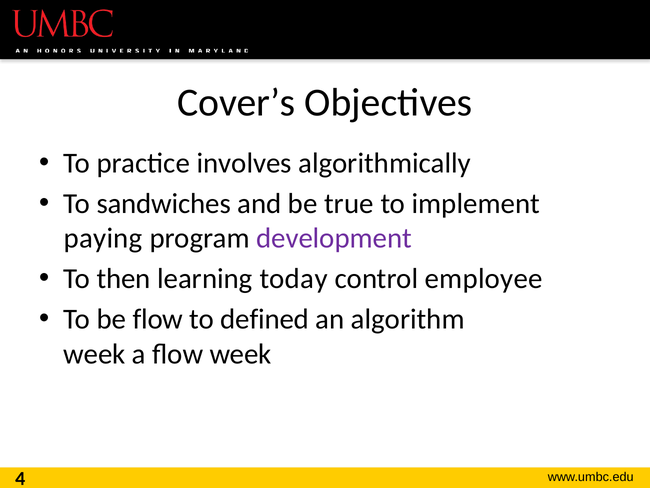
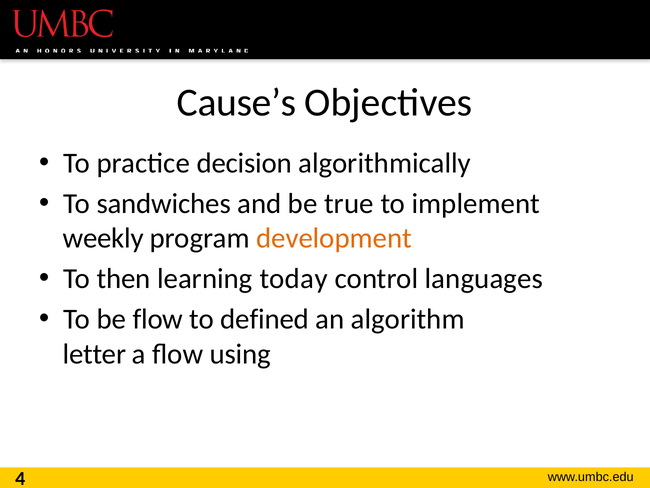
Cover’s: Cover’s -> Cause’s
involves: involves -> decision
paying: paying -> weekly
development colour: purple -> orange
employee: employee -> languages
week at (94, 354): week -> letter
flow week: week -> using
